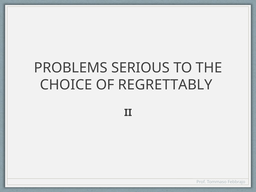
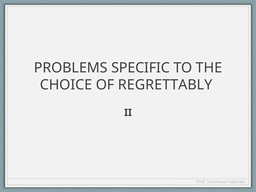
SERIOUS: SERIOUS -> SPECIFIC
